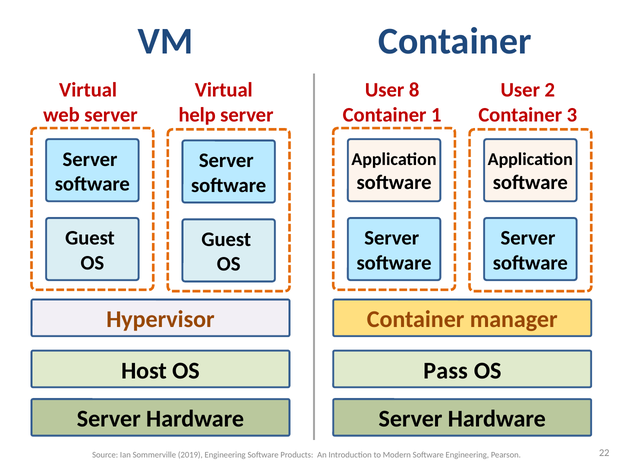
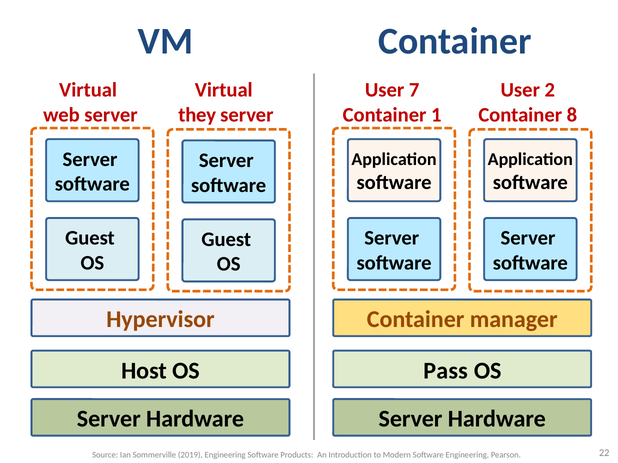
8: 8 -> 7
help: help -> they
3: 3 -> 8
